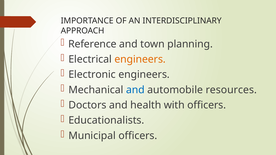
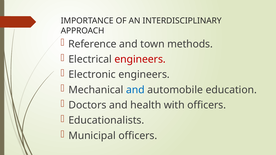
planning: planning -> methods
engineers at (140, 59) colour: orange -> red
resources: resources -> education
